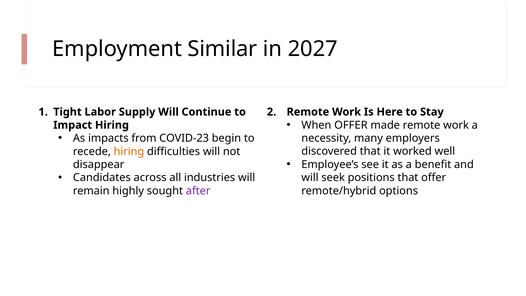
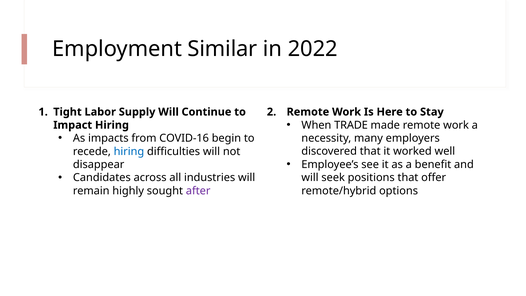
2027: 2027 -> 2022
When OFFER: OFFER -> TRADE
COVID-23: COVID-23 -> COVID-16
hiring at (129, 151) colour: orange -> blue
